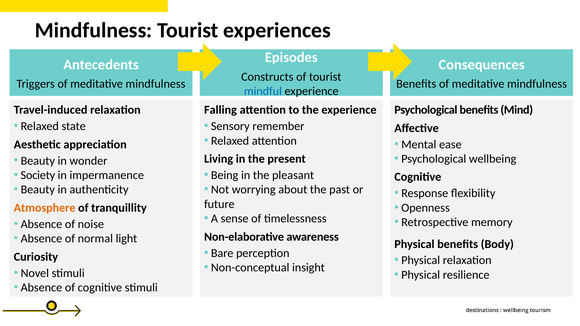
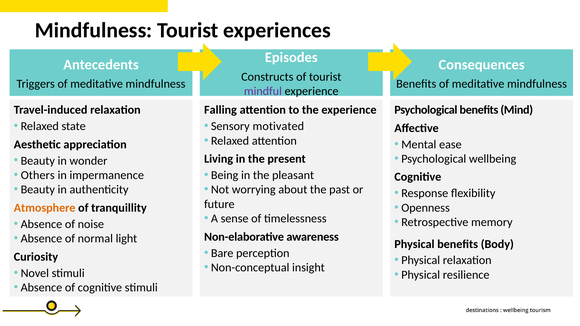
mindful colour: blue -> purple
remember: remember -> motivated
Society: Society -> Others
